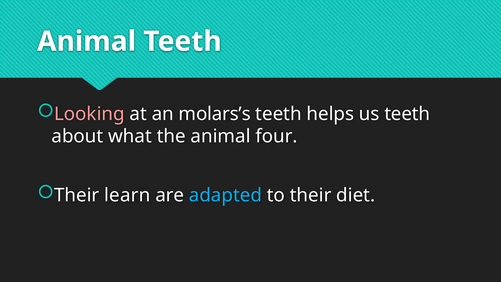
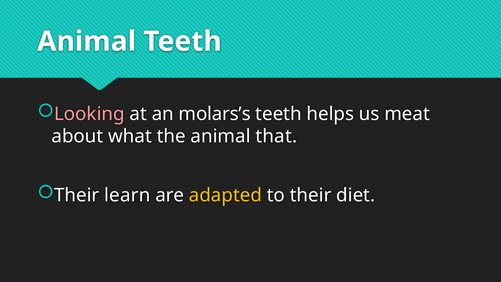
us teeth: teeth -> meat
four: four -> that
adapted colour: light blue -> yellow
